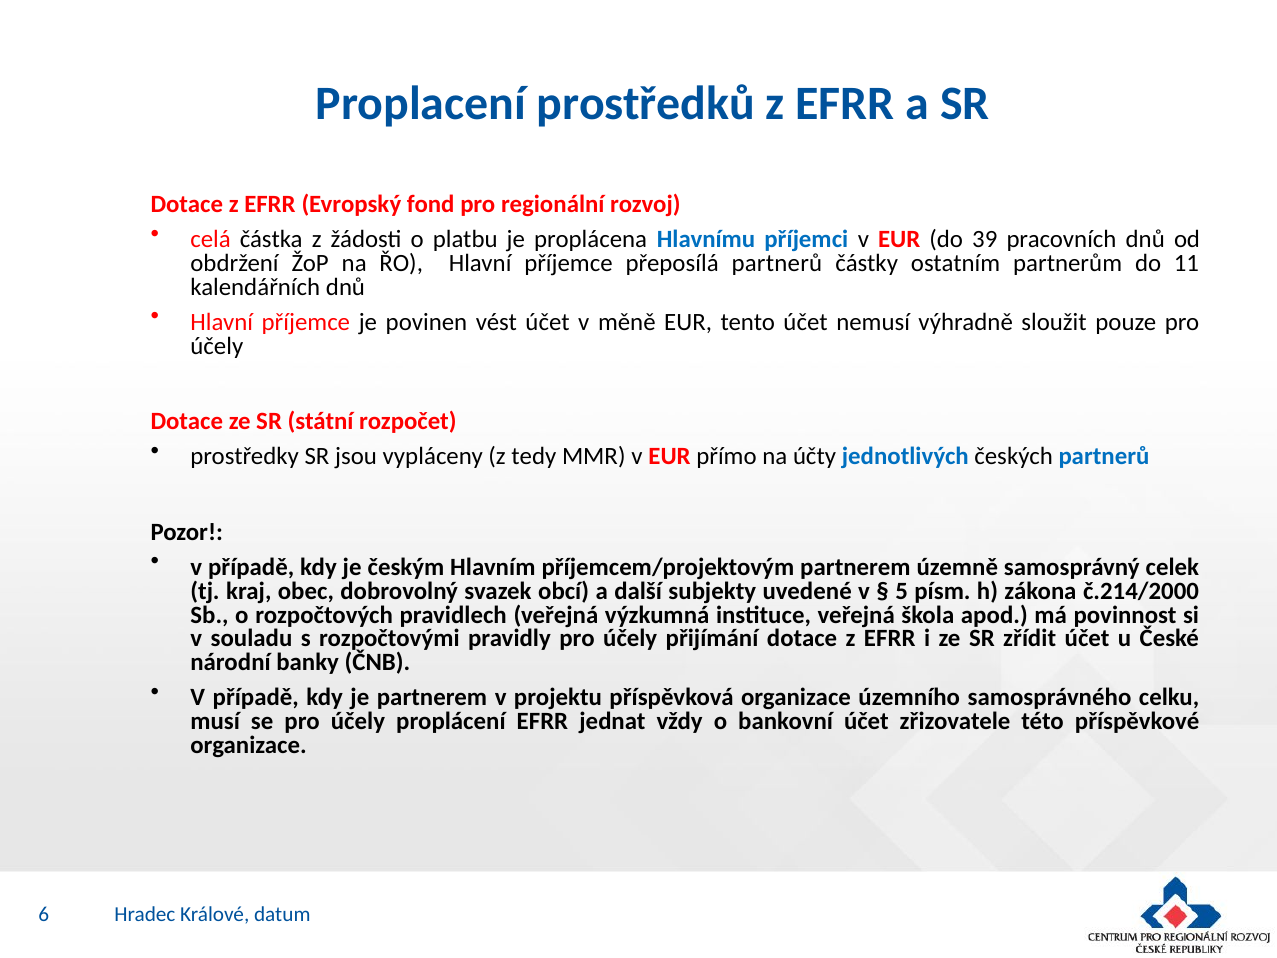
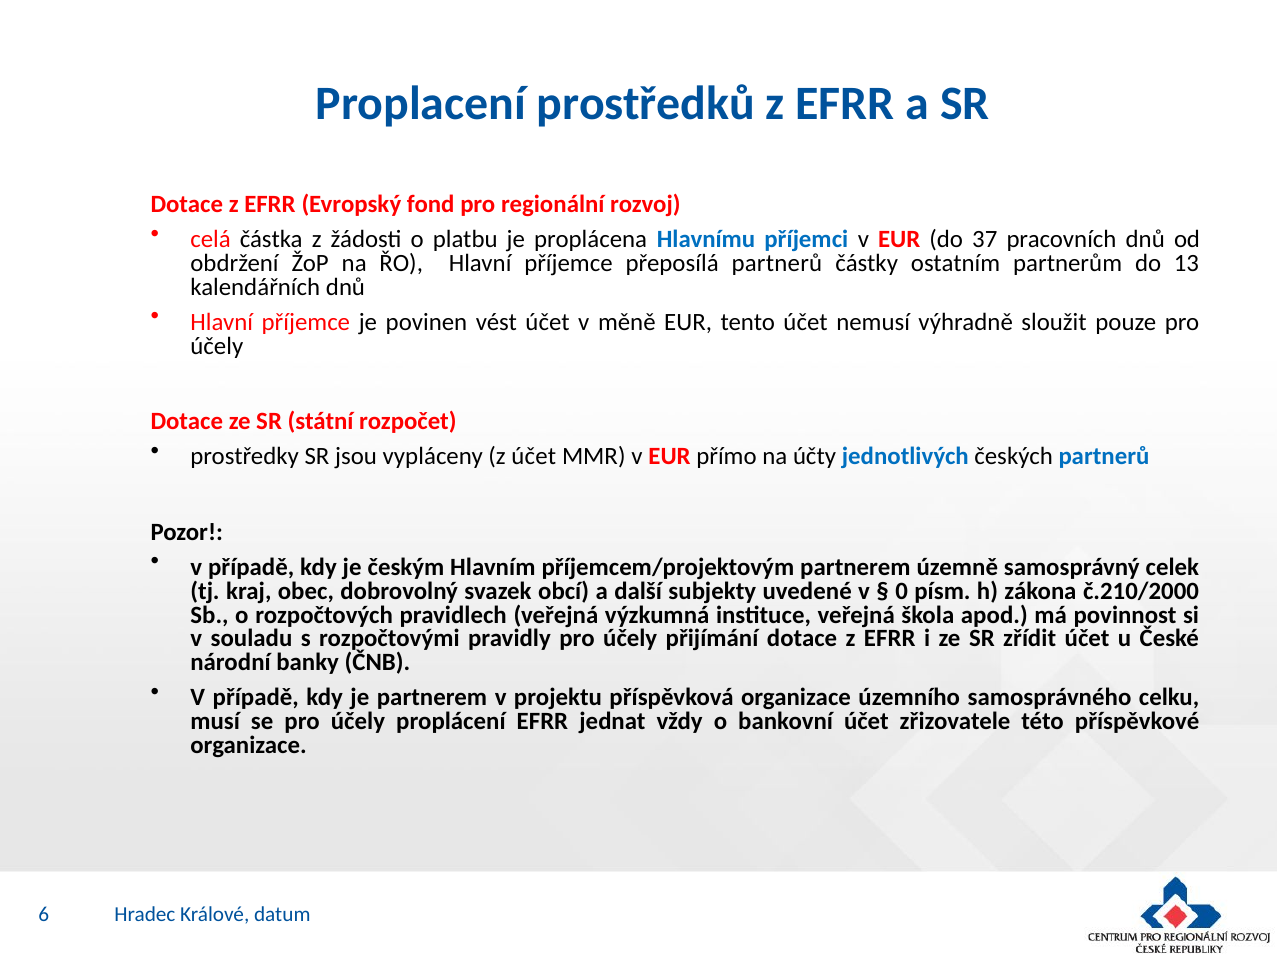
39: 39 -> 37
11: 11 -> 13
z tedy: tedy -> účet
5: 5 -> 0
č.214/2000: č.214/2000 -> č.210/2000
